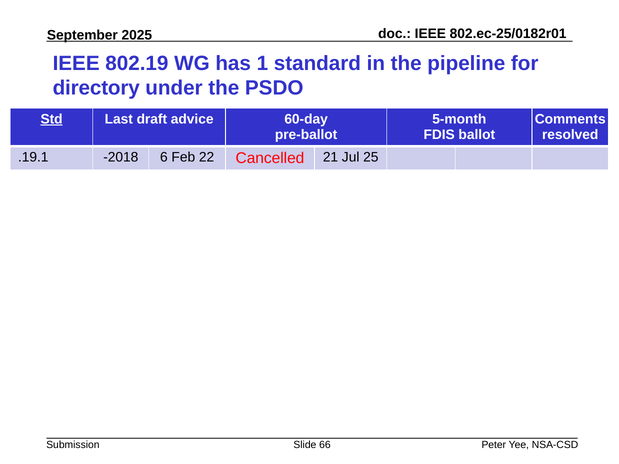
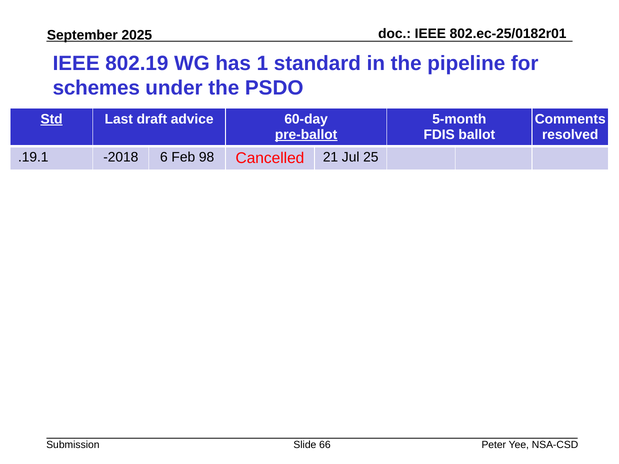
directory: directory -> schemes
pre-ballot underline: none -> present
22: 22 -> 98
